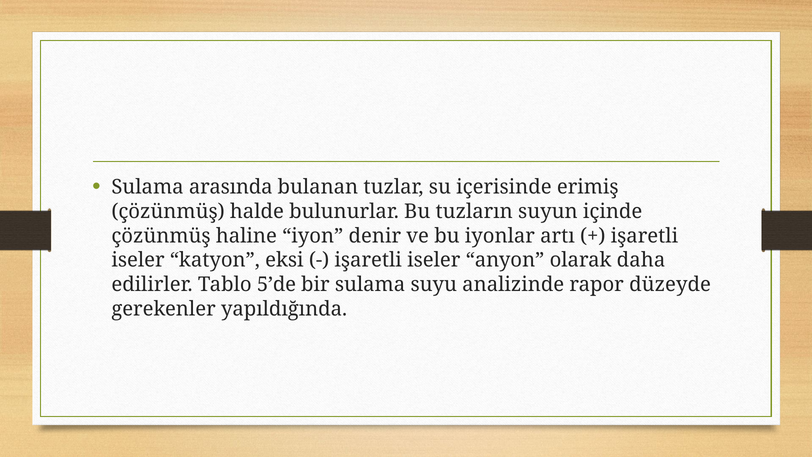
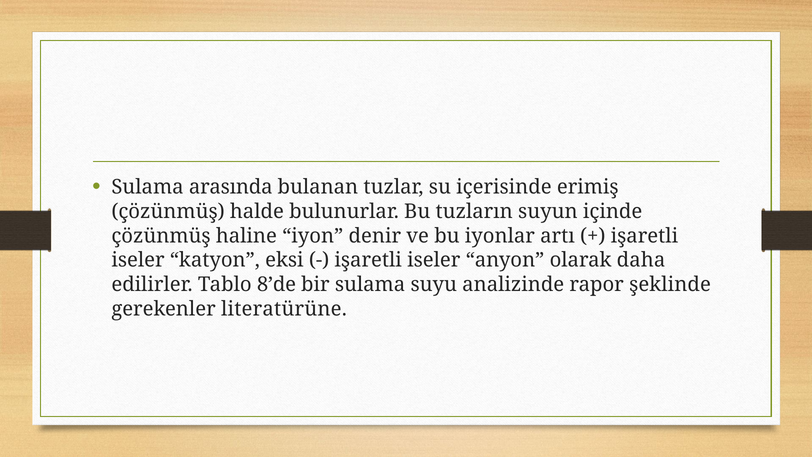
5’de: 5’de -> 8’de
düzeyde: düzeyde -> şeklinde
yapıldığında: yapıldığında -> literatürüne
